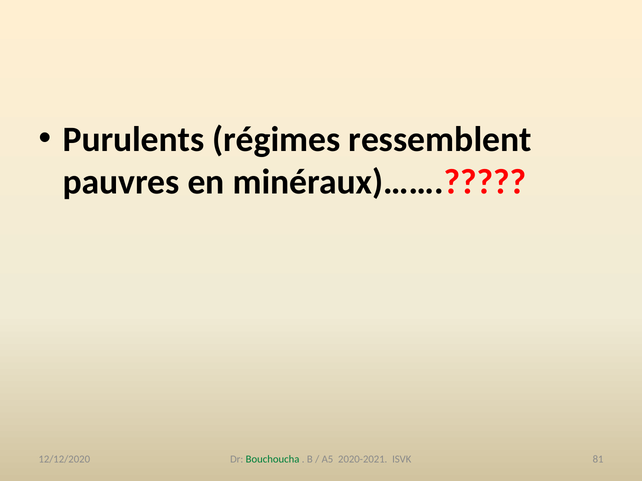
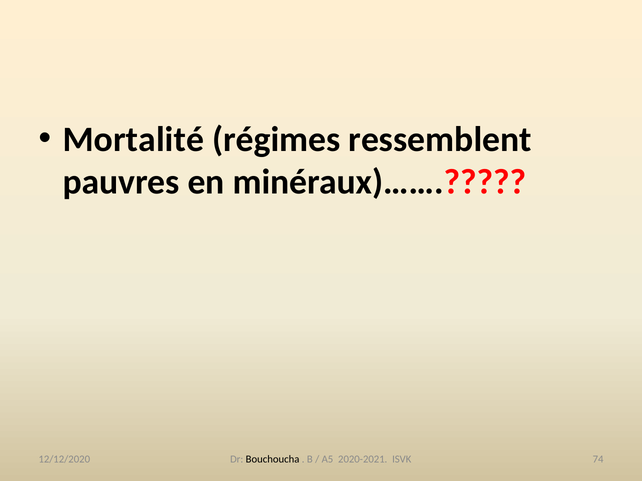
Purulents: Purulents -> Mortalité
Bouchoucha colour: green -> black
81: 81 -> 74
